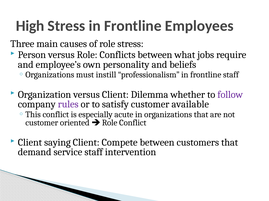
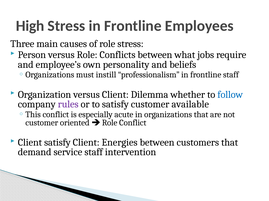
follow colour: purple -> blue
Client saying: saying -> satisfy
Compete: Compete -> Energies
